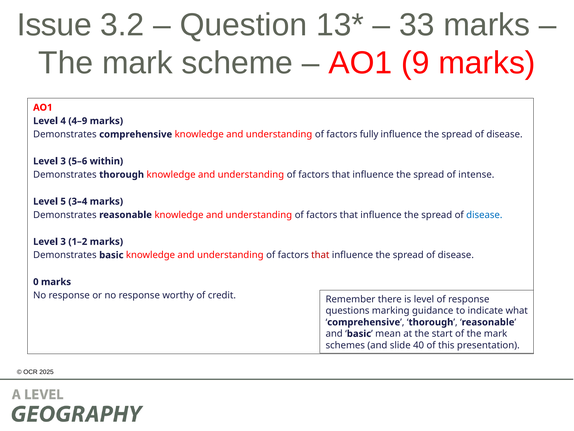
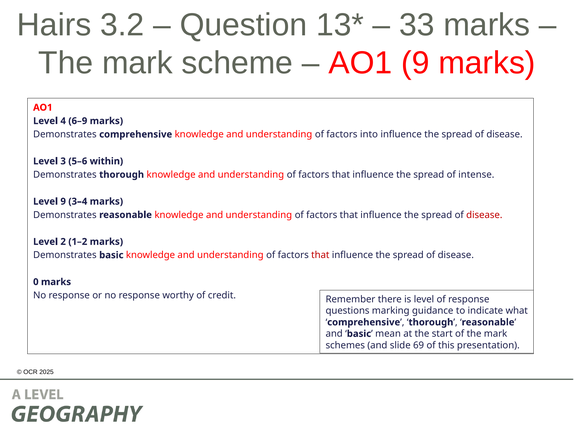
Issue: Issue -> Hairs
4–9: 4–9 -> 6–9
fully: fully -> into
Level 5: 5 -> 9
disease at (484, 215) colour: blue -> red
3 at (63, 241): 3 -> 2
40: 40 -> 69
